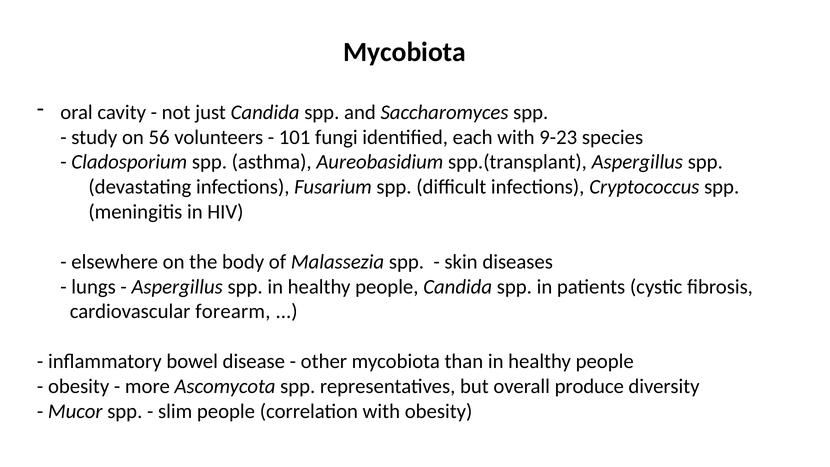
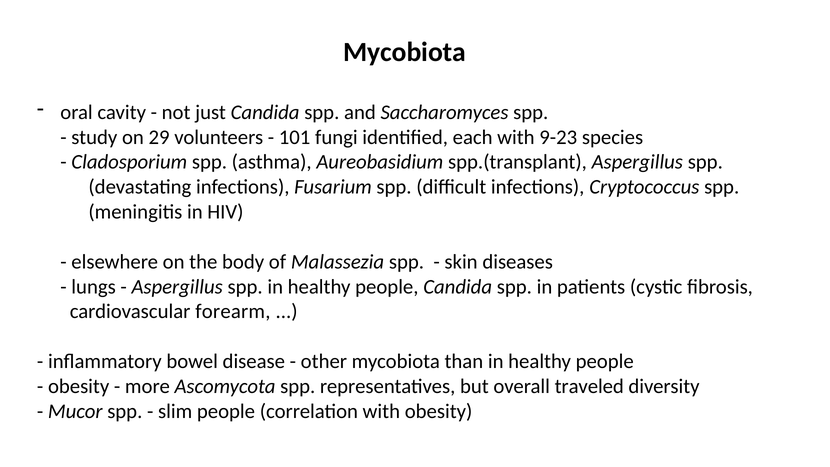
56: 56 -> 29
produce: produce -> traveled
